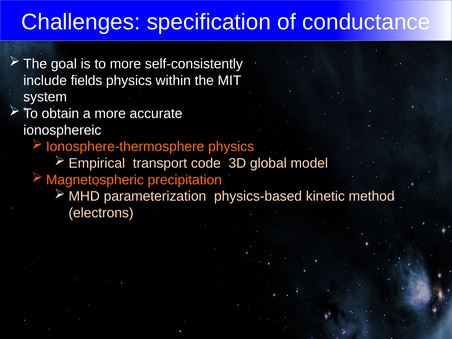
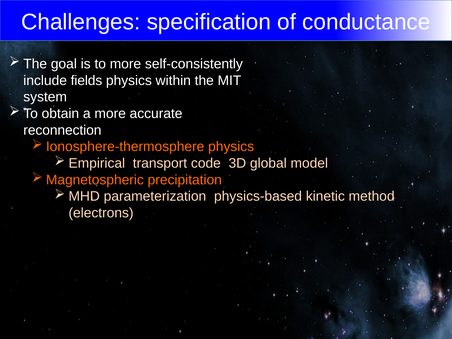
ionosphereic: ionosphereic -> reconnection
